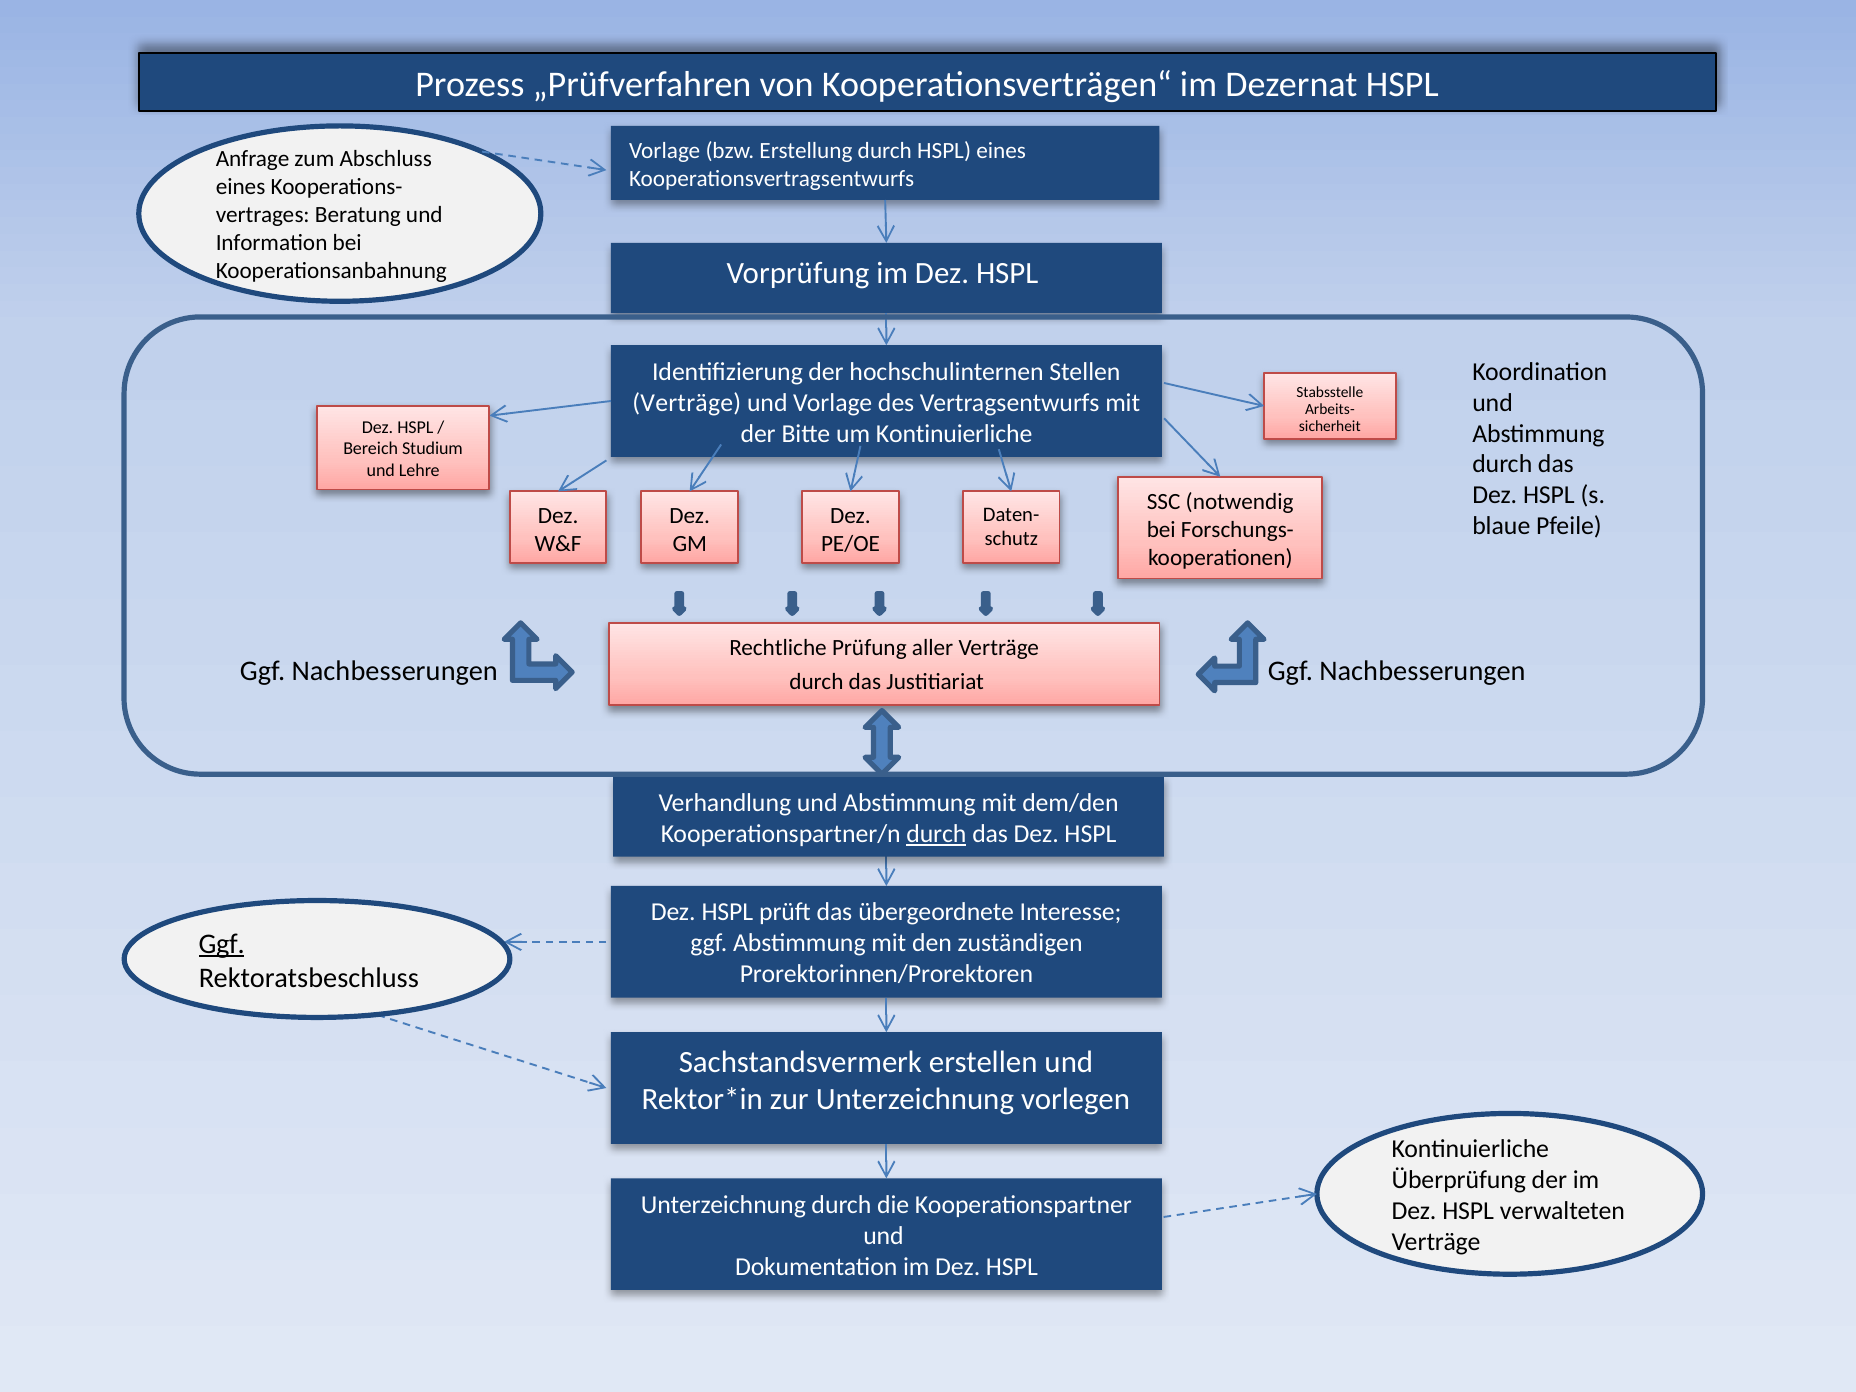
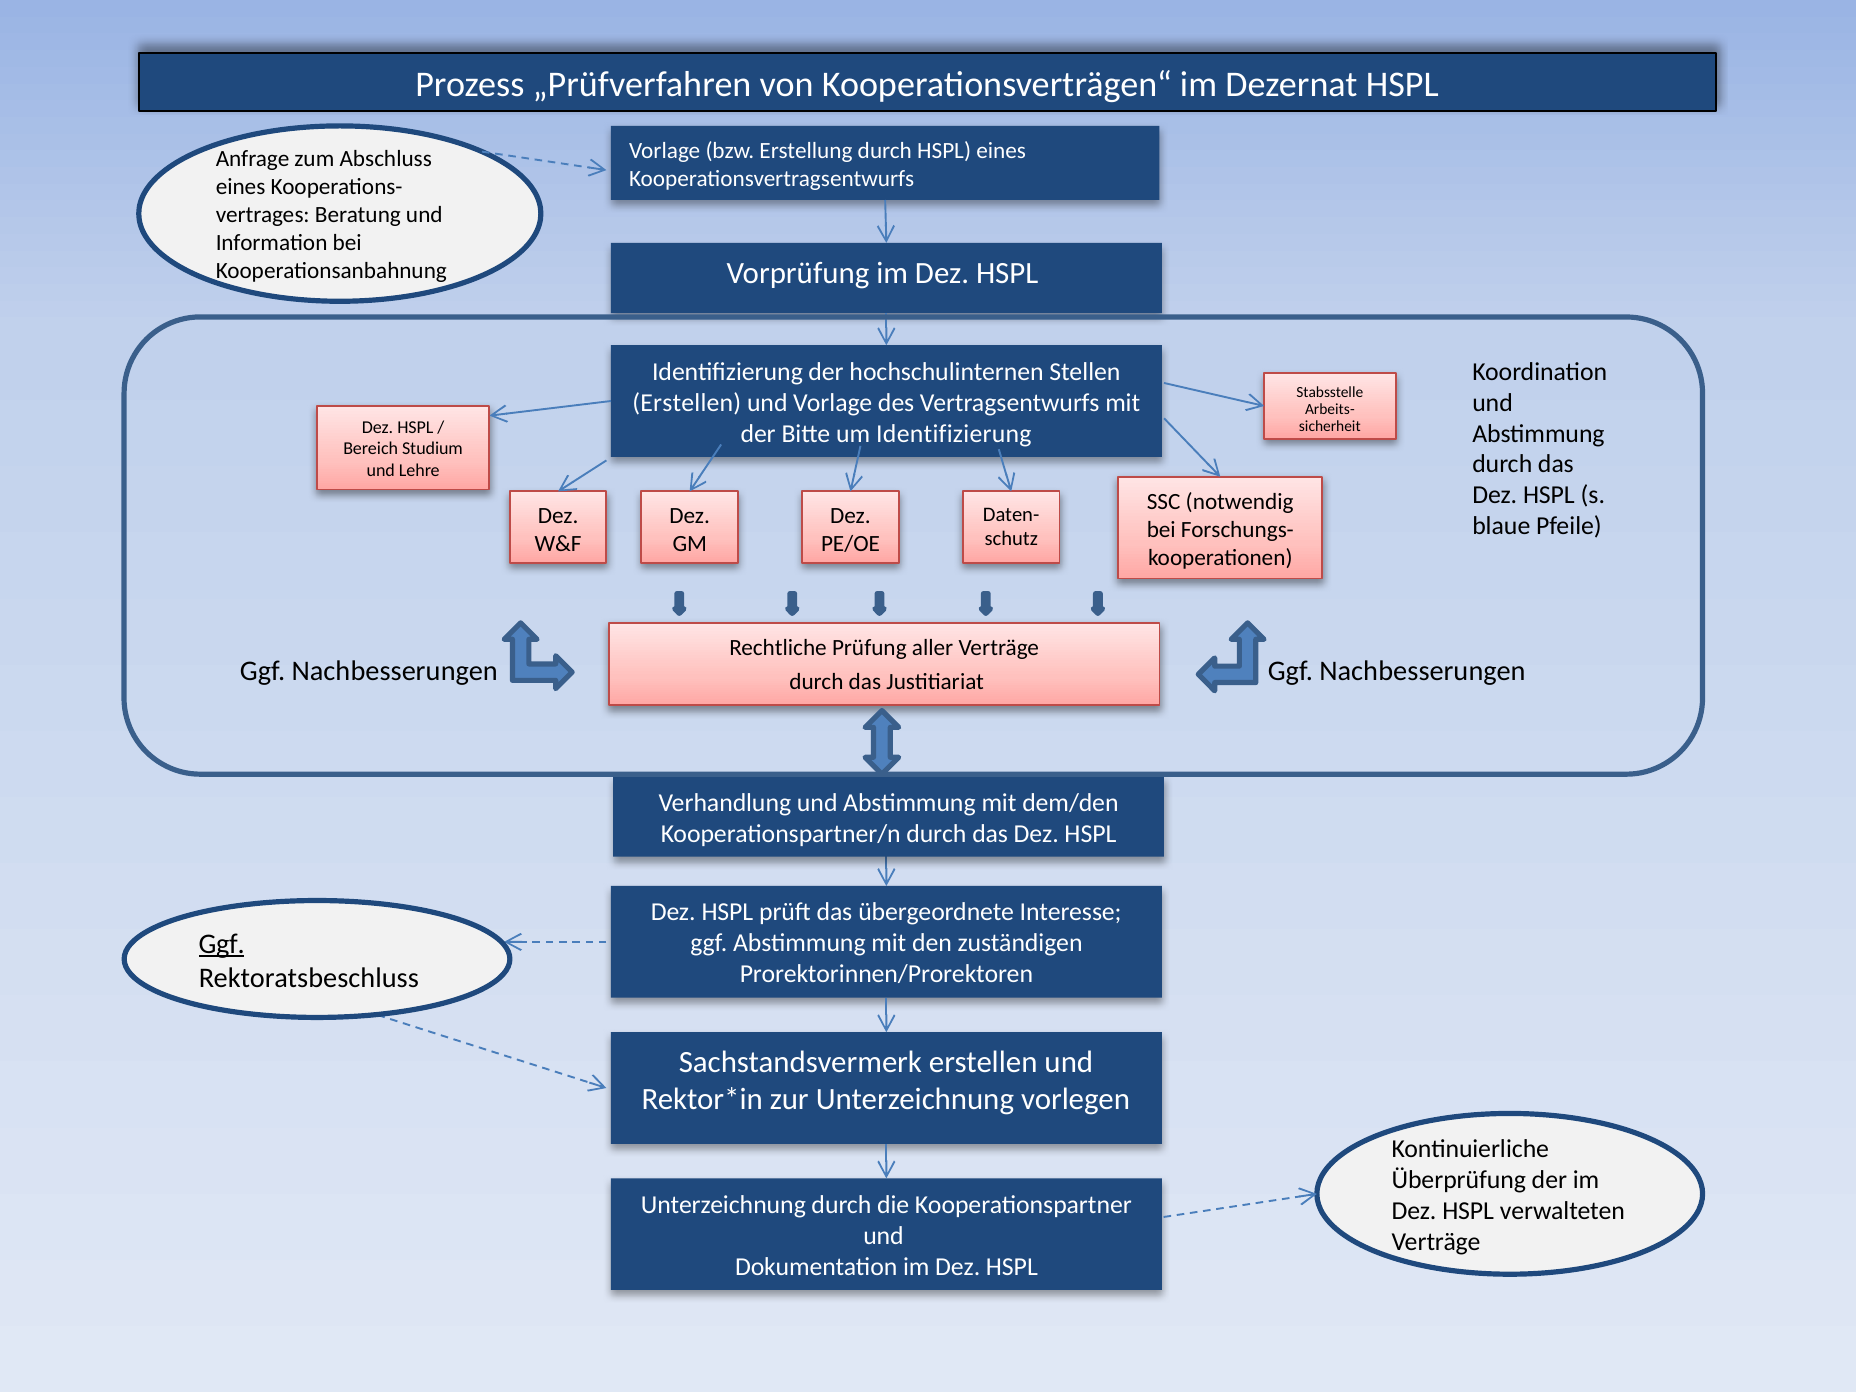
Verträge at (687, 403): Verträge -> Erstellen
um Kontinuierliche: Kontinuierliche -> Identifizierung
durch at (936, 834) underline: present -> none
